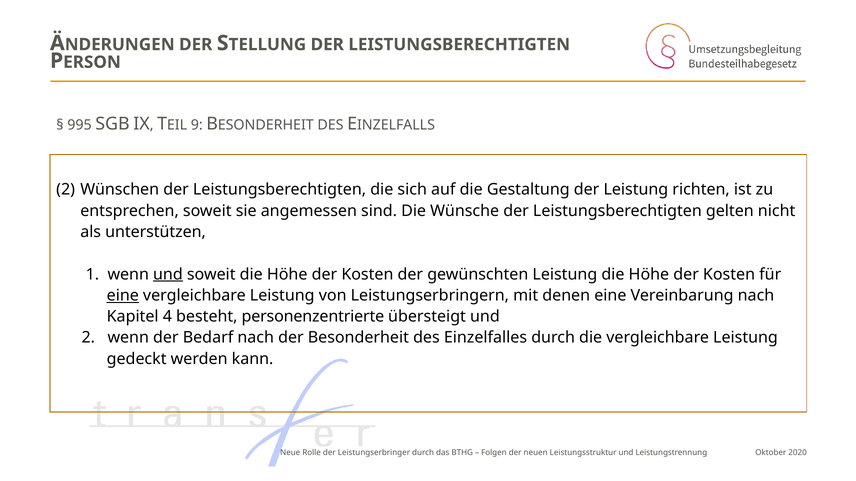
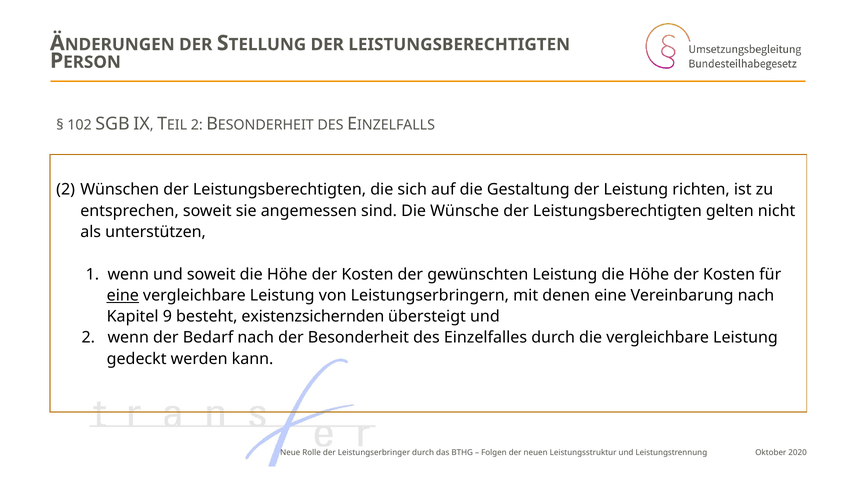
995: 995 -> 102
9 at (197, 125): 9 -> 2
und at (168, 275) underline: present -> none
4: 4 -> 9
personenzentrierte: personenzentrierte -> existenzsichernden
